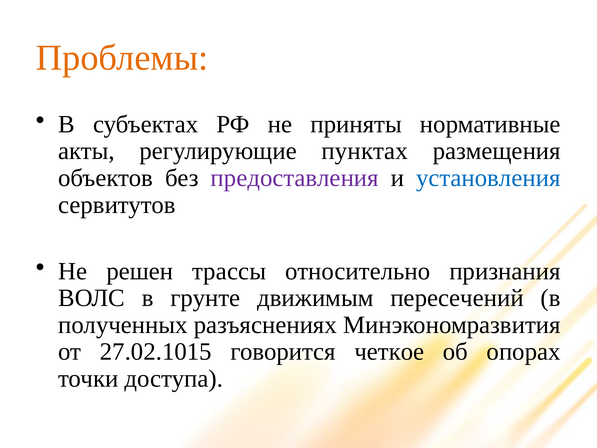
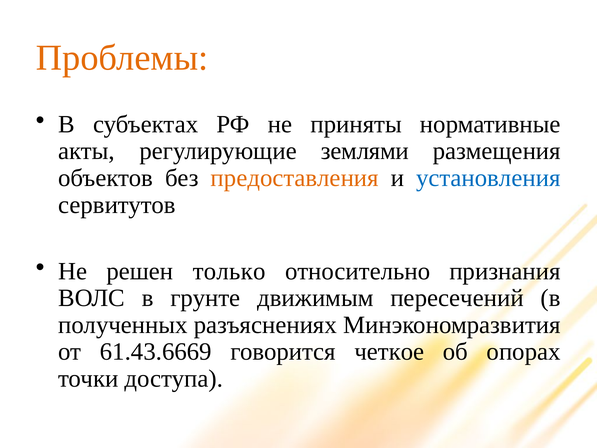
пунктах: пунктах -> землями
предоставления colour: purple -> orange
трассы: трассы -> только
27.02.1015: 27.02.1015 -> 61.43.6669
